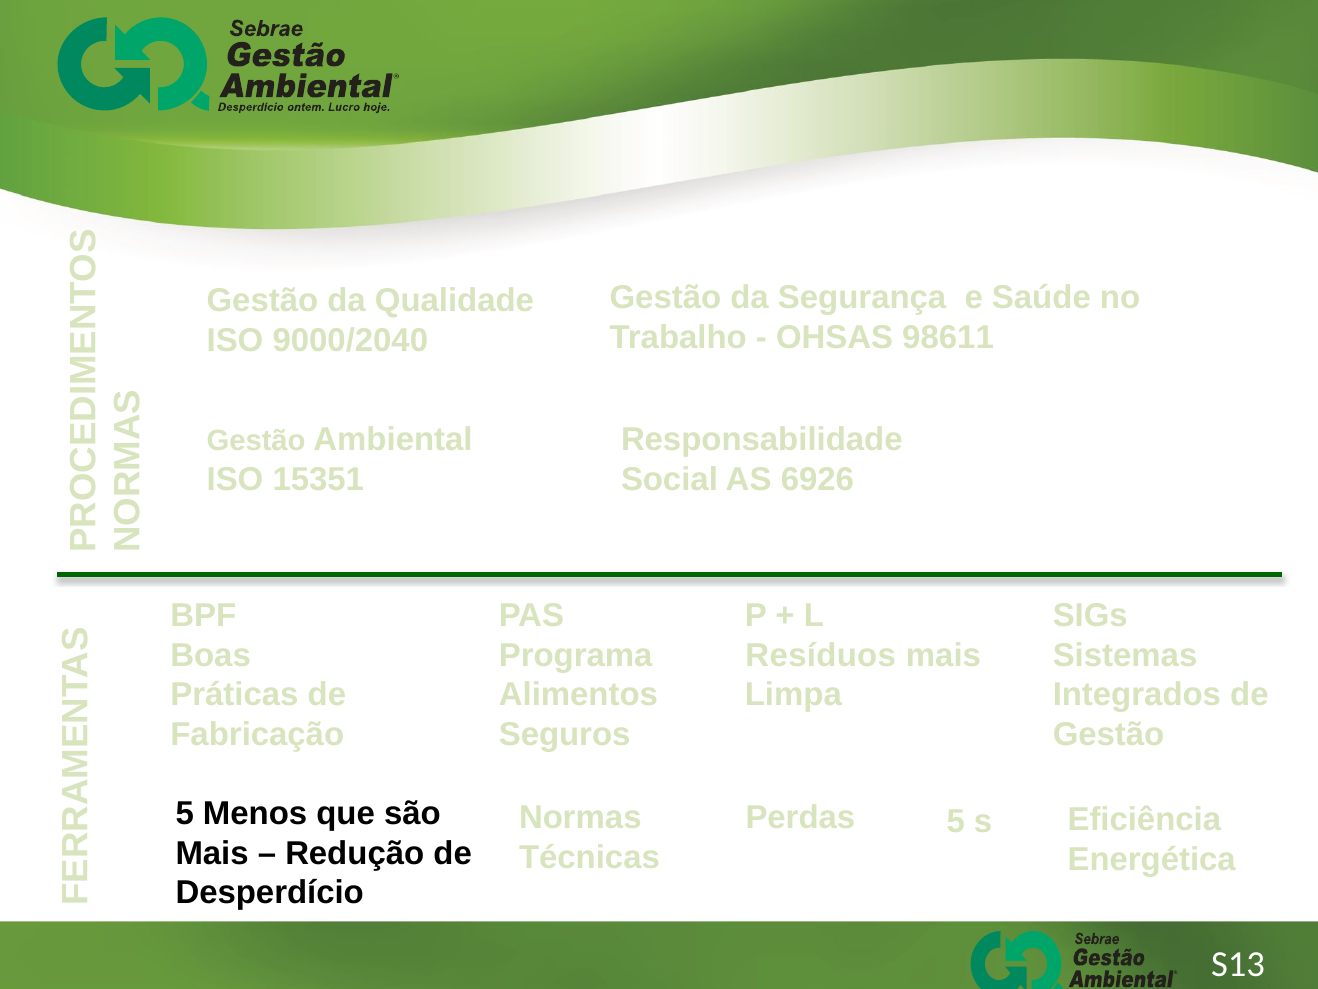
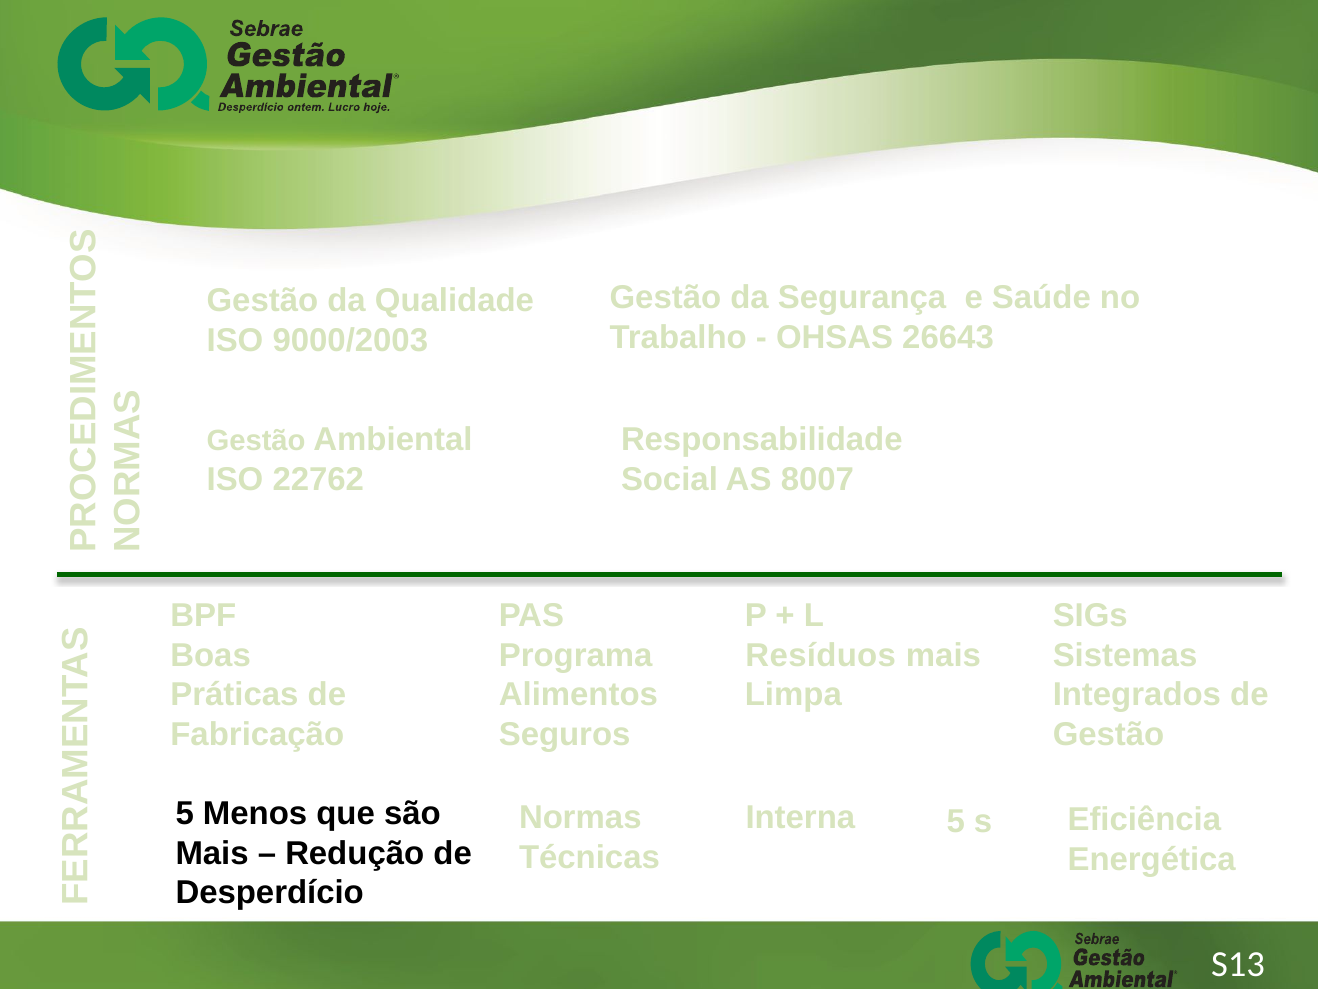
98611: 98611 -> 26643
9000/2040: 9000/2040 -> 9000/2003
15351: 15351 -> 22762
6926: 6926 -> 8007
Perdas: Perdas -> Interna
